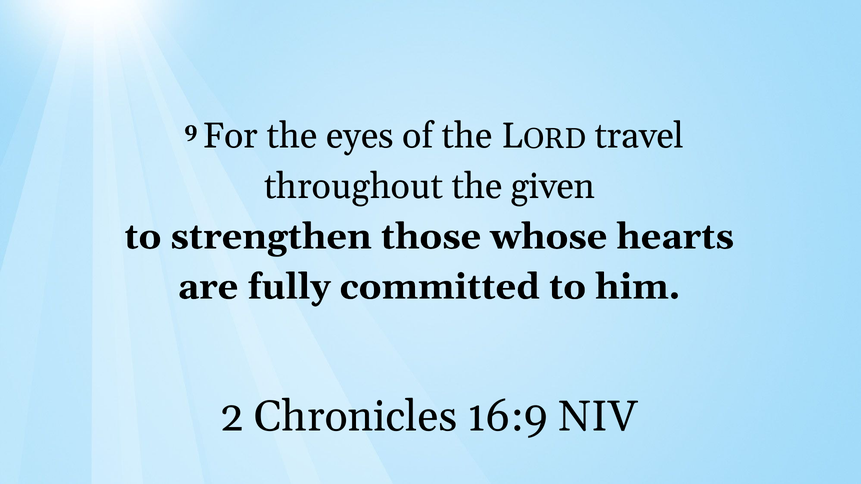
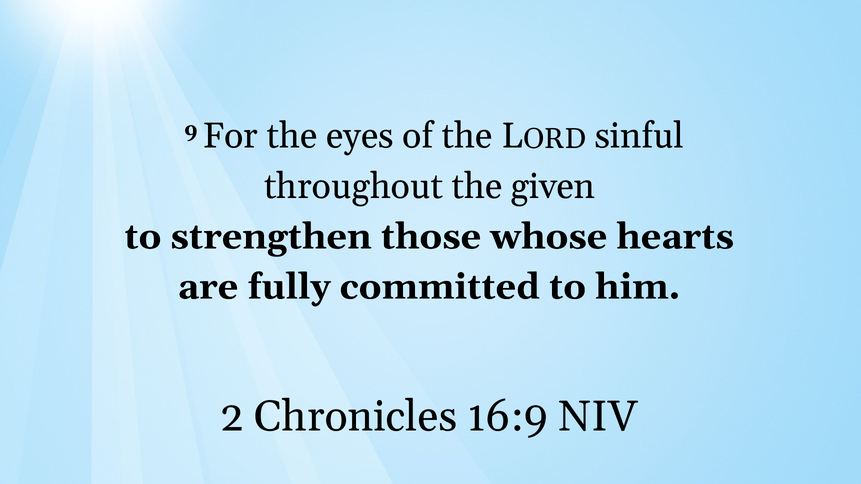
travel: travel -> sinful
